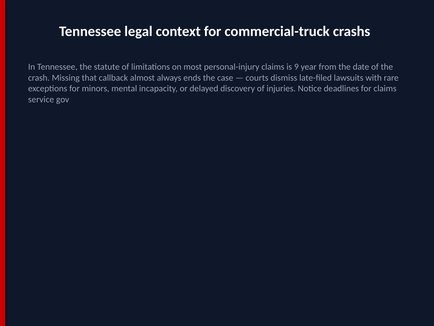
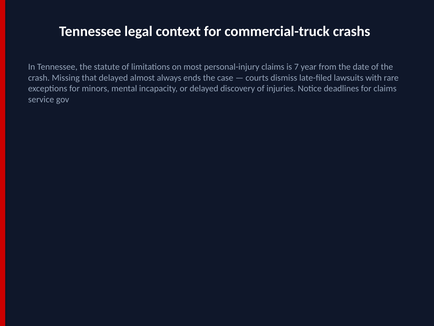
9: 9 -> 7
that callback: callback -> delayed
